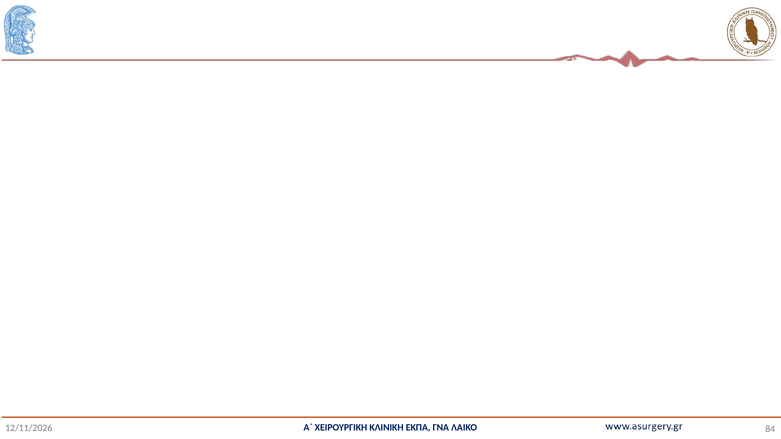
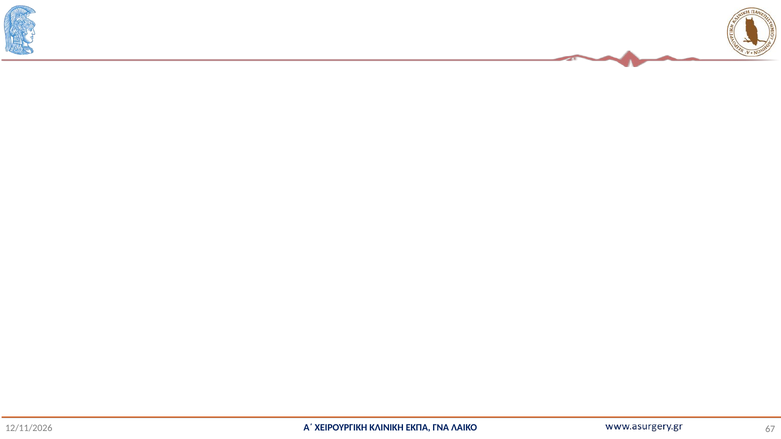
84: 84 -> 67
